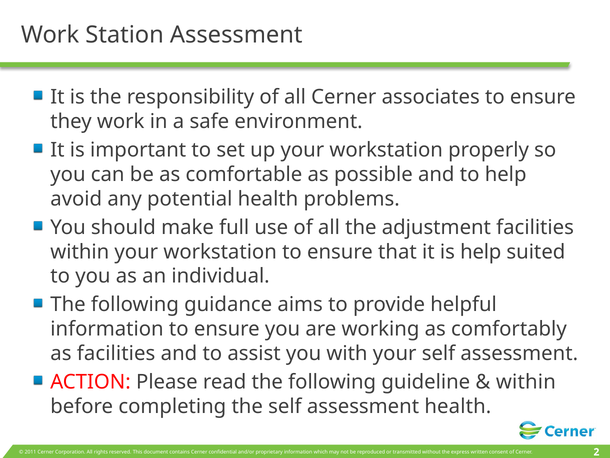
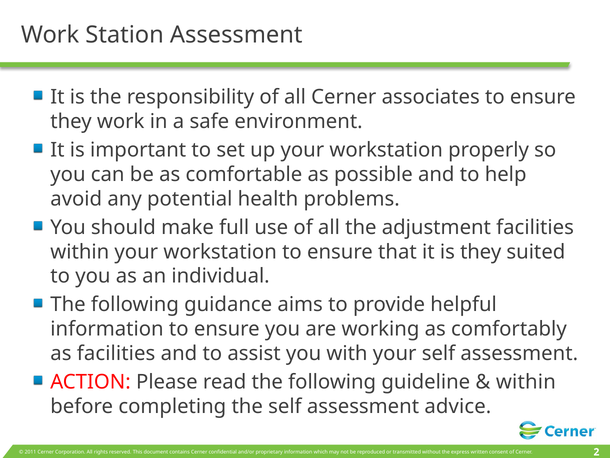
is help: help -> they
assessment health: health -> advice
